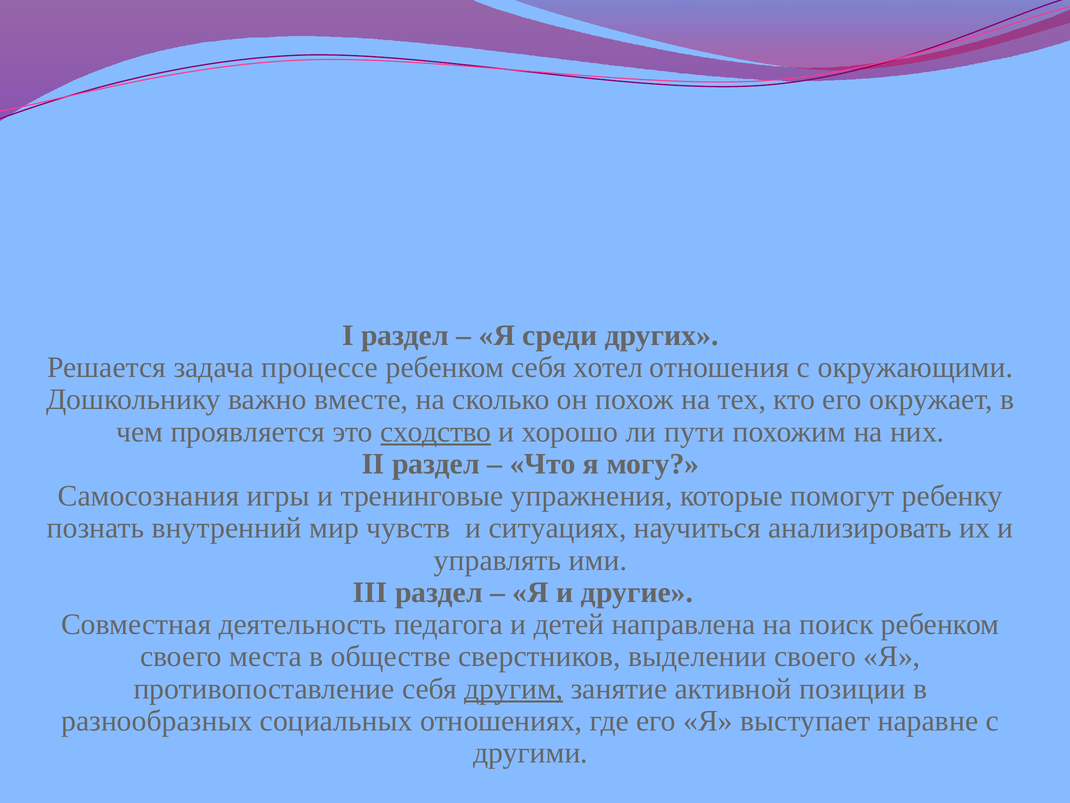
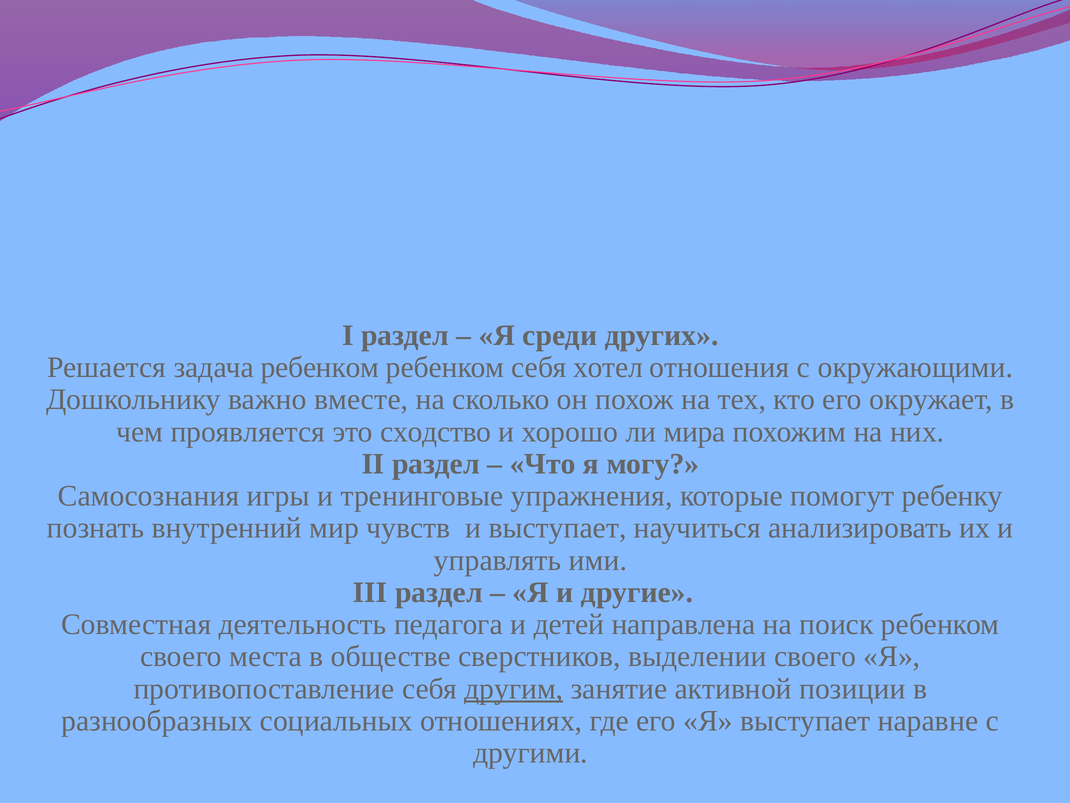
задача процессе: процессе -> ребенком
сходство underline: present -> none
пути: пути -> мира
и ситуациях: ситуациях -> выступает
